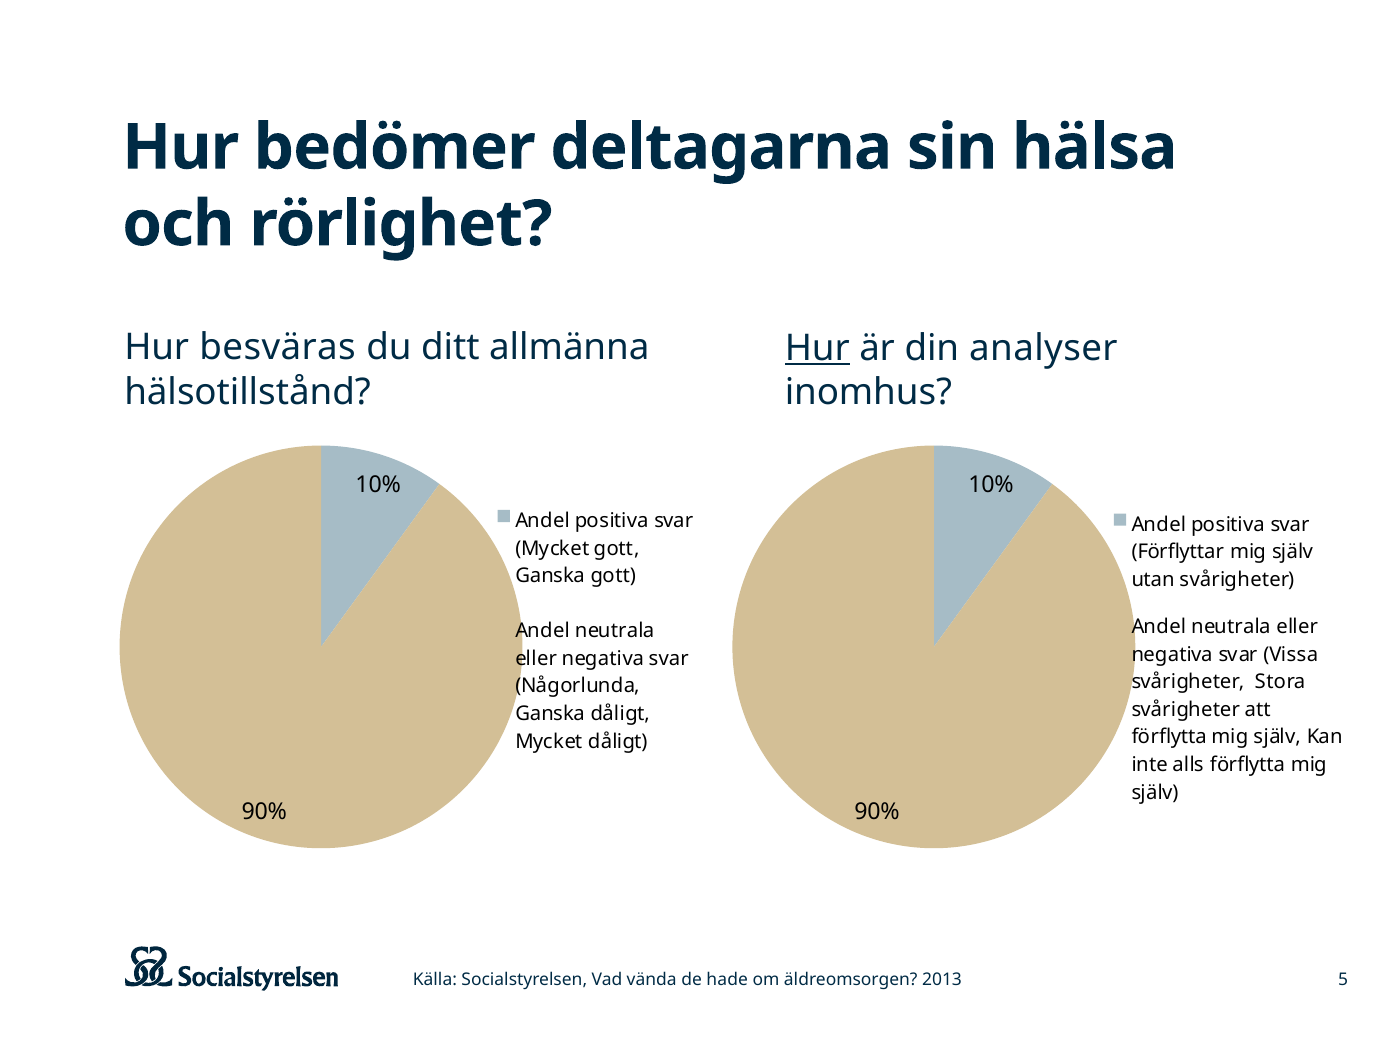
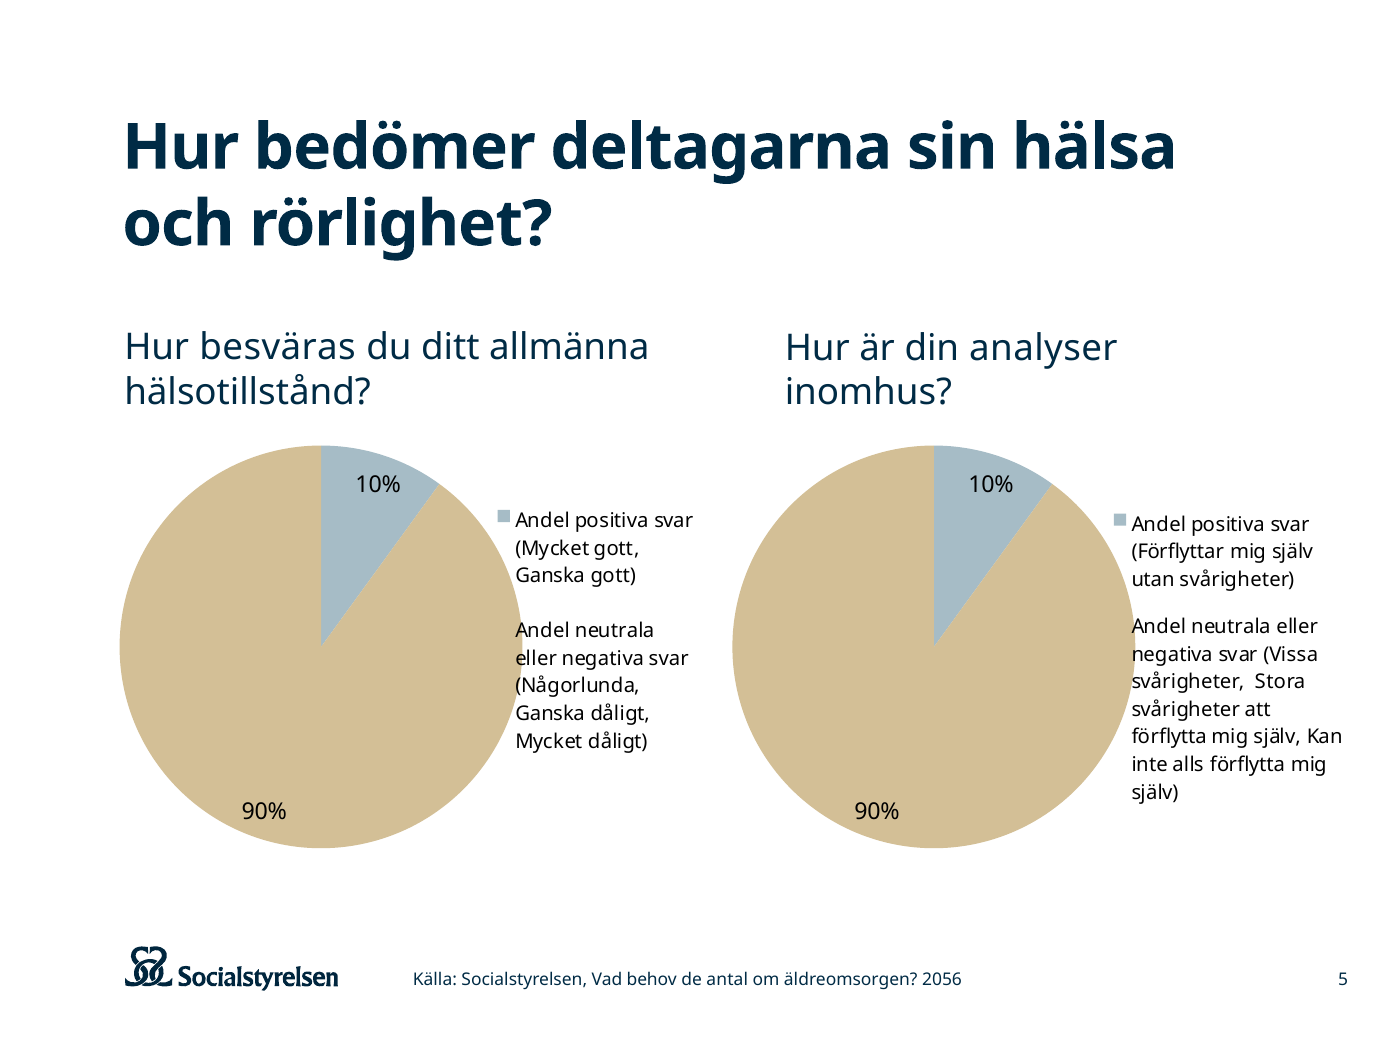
Hur at (817, 349) underline: present -> none
vända: vända -> behov
hade: hade -> antal
2013: 2013 -> 2056
